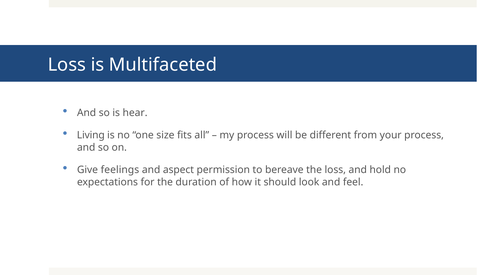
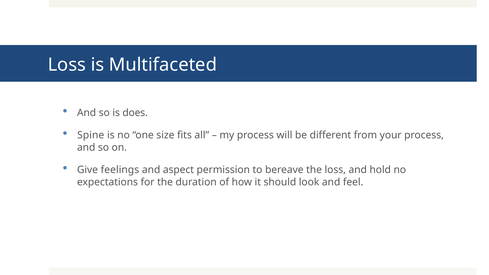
hear: hear -> does
Living: Living -> Spine
